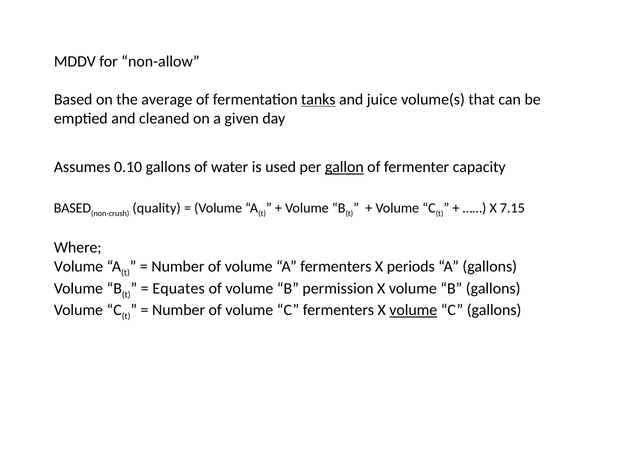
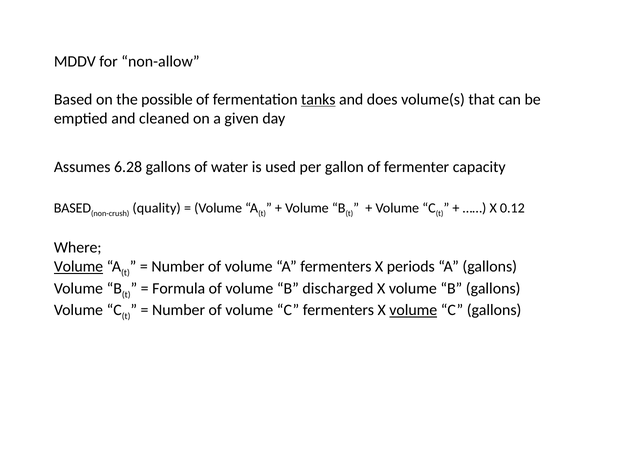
average: average -> possible
juice: juice -> does
0.10: 0.10 -> 6.28
gallon underline: present -> none
7.15: 7.15 -> 0.12
Volume at (79, 267) underline: none -> present
Equates: Equates -> Formula
permission: permission -> discharged
